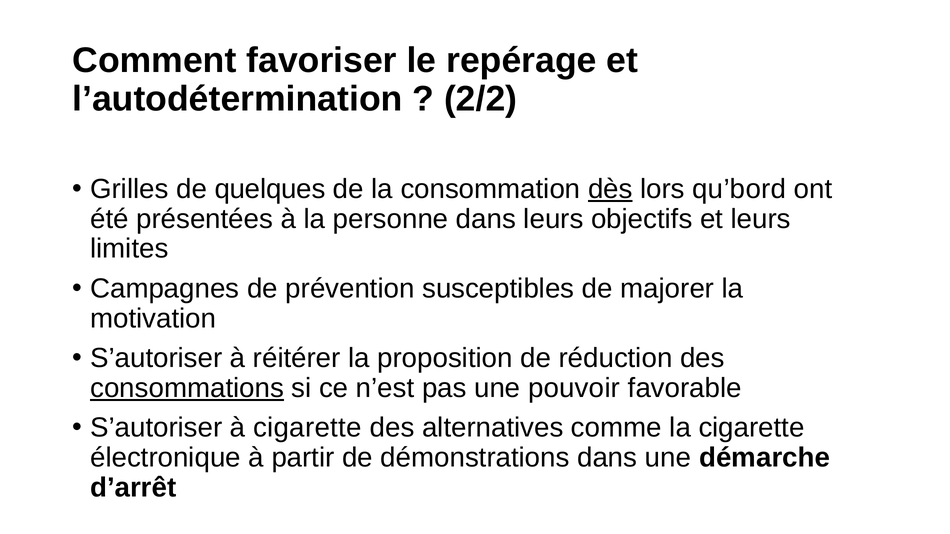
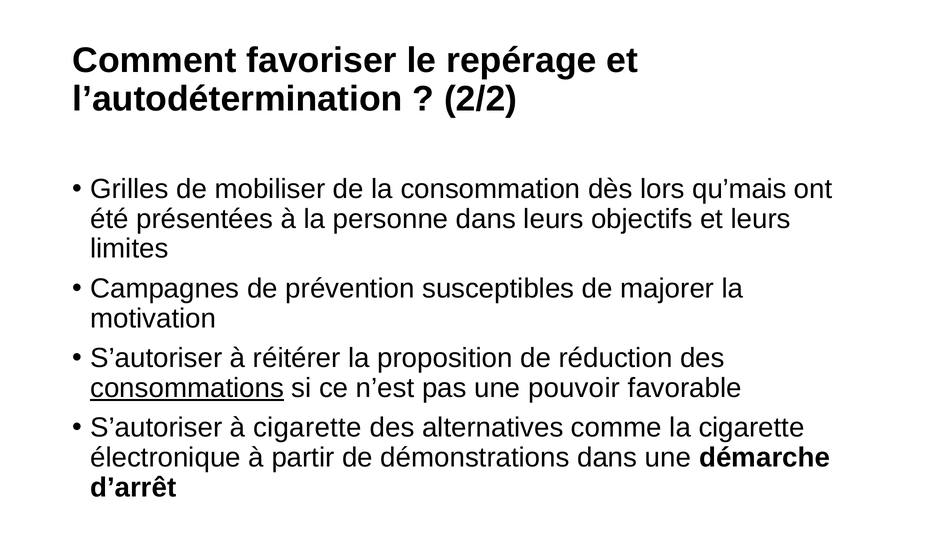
quelques: quelques -> mobiliser
dès underline: present -> none
qu’bord: qu’bord -> qu’mais
